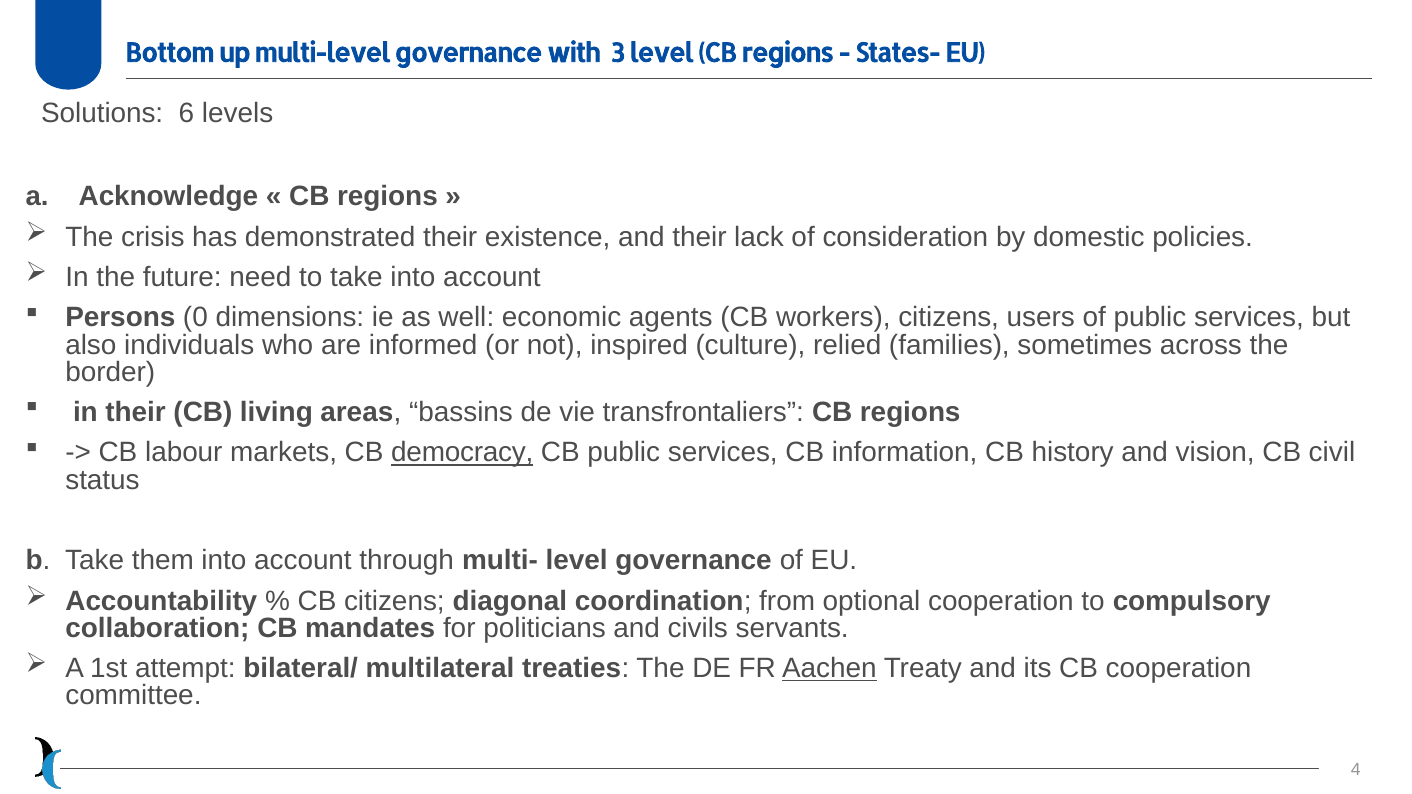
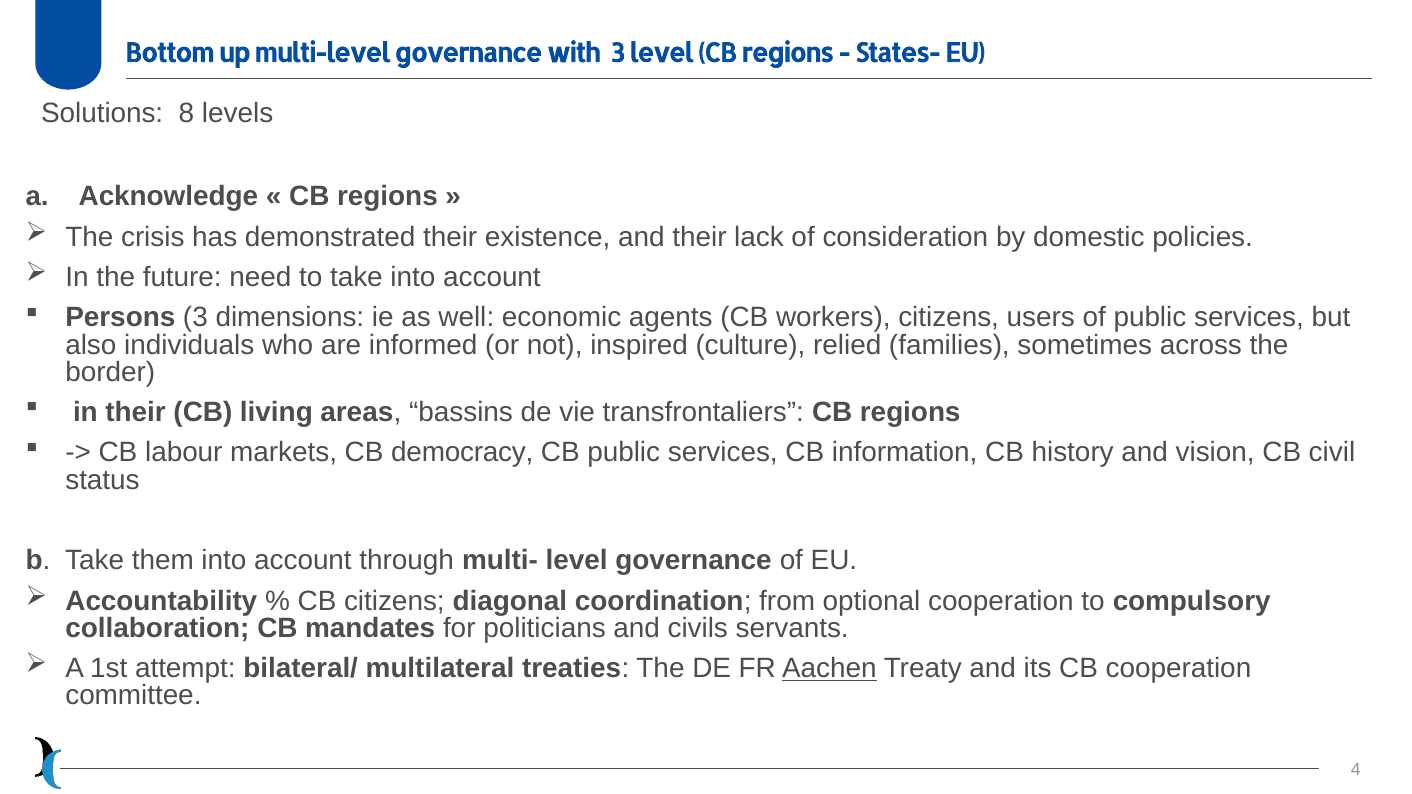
6: 6 -> 8
Persons 0: 0 -> 3
democracy underline: present -> none
